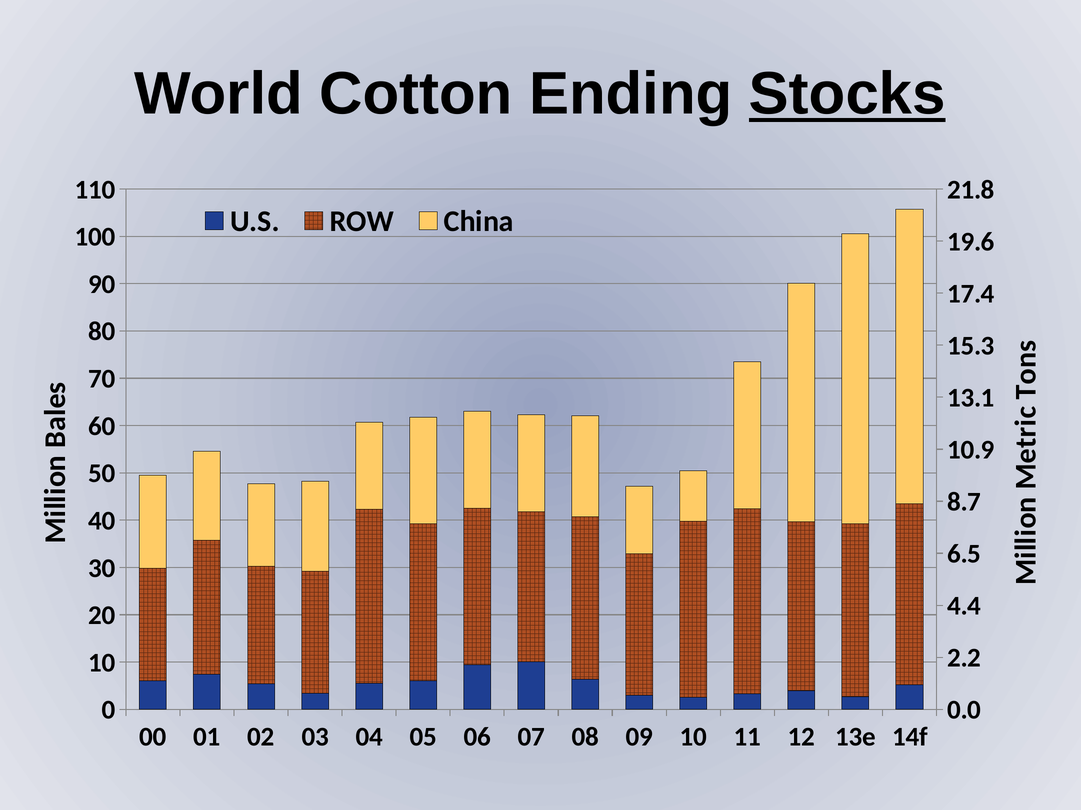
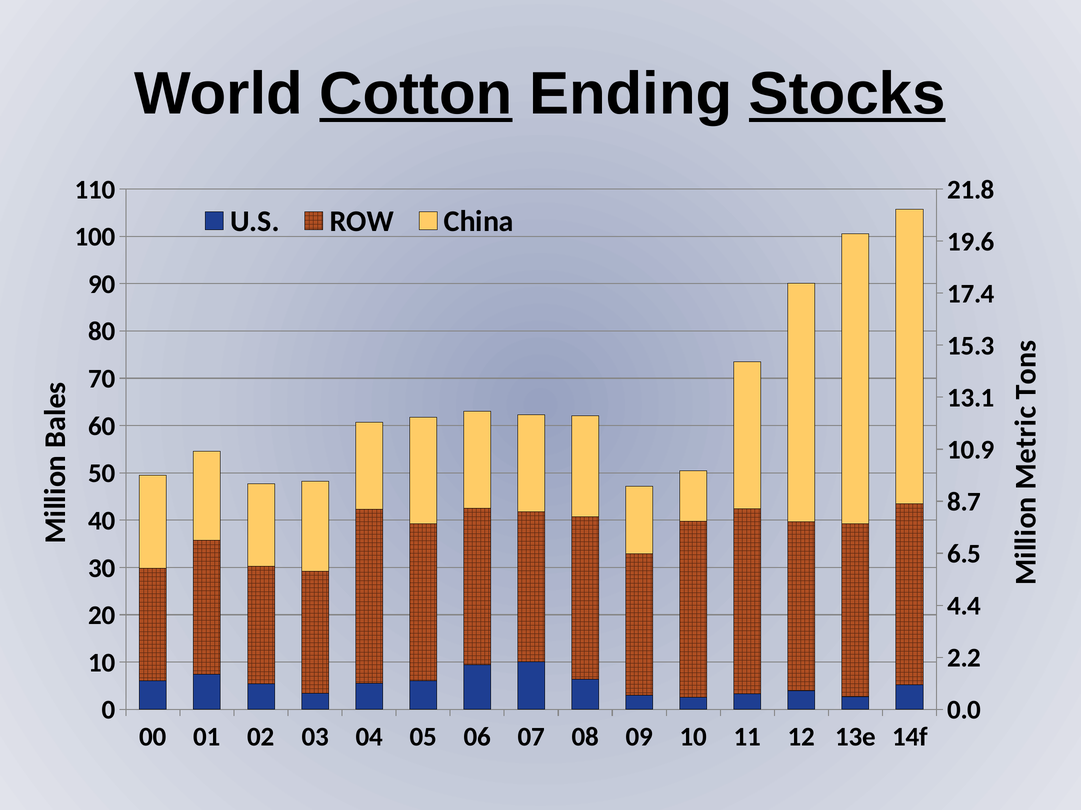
Cotton underline: none -> present
